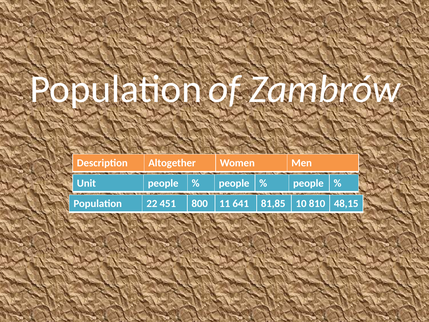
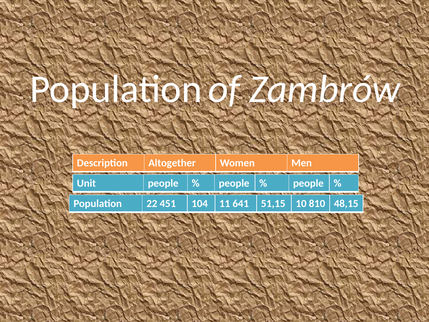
800: 800 -> 104
81,85: 81,85 -> 51,15
